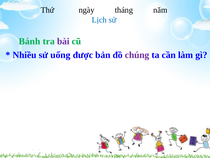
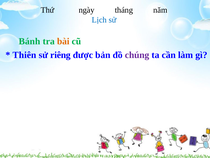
bài colour: purple -> orange
Nhiều: Nhiều -> Thiên
uống: uống -> riêng
